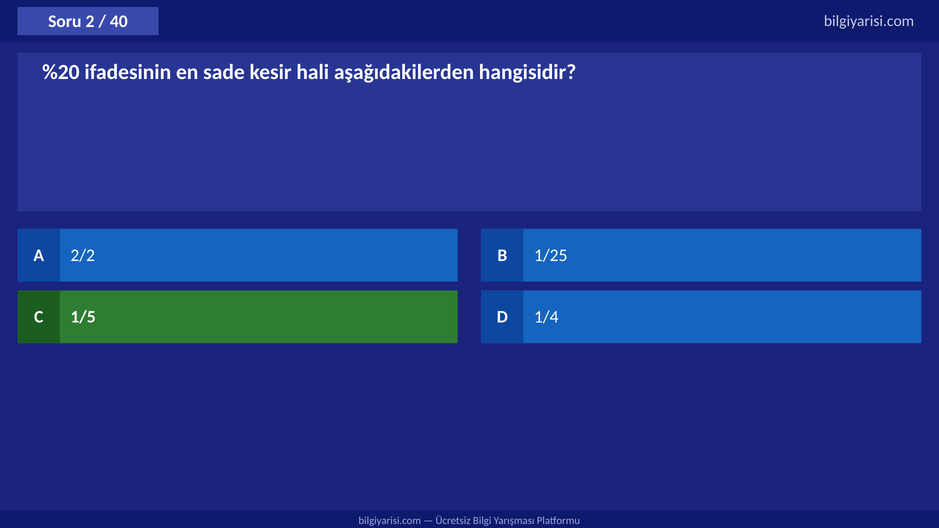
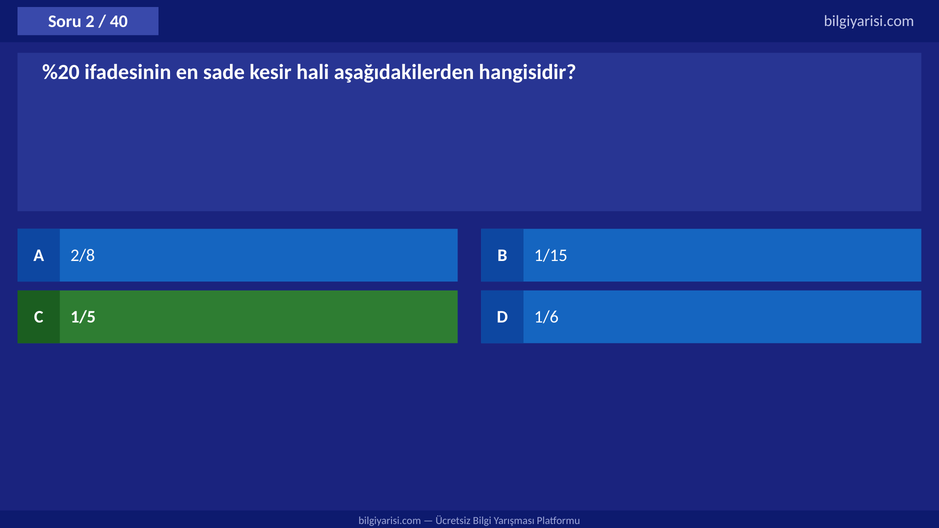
2/2: 2/2 -> 2/8
1/25: 1/25 -> 1/15
1/4: 1/4 -> 1/6
